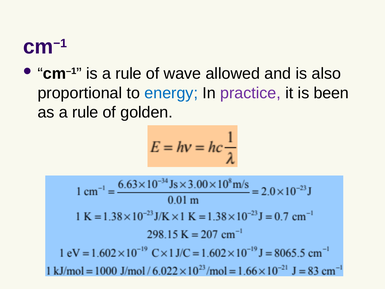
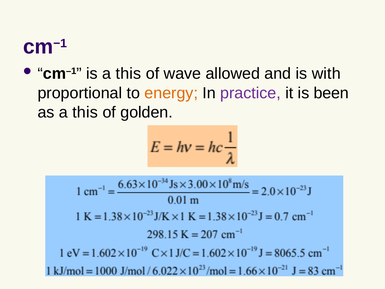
is a rule: rule -> this
also: also -> with
energy colour: blue -> orange
as a rule: rule -> this
